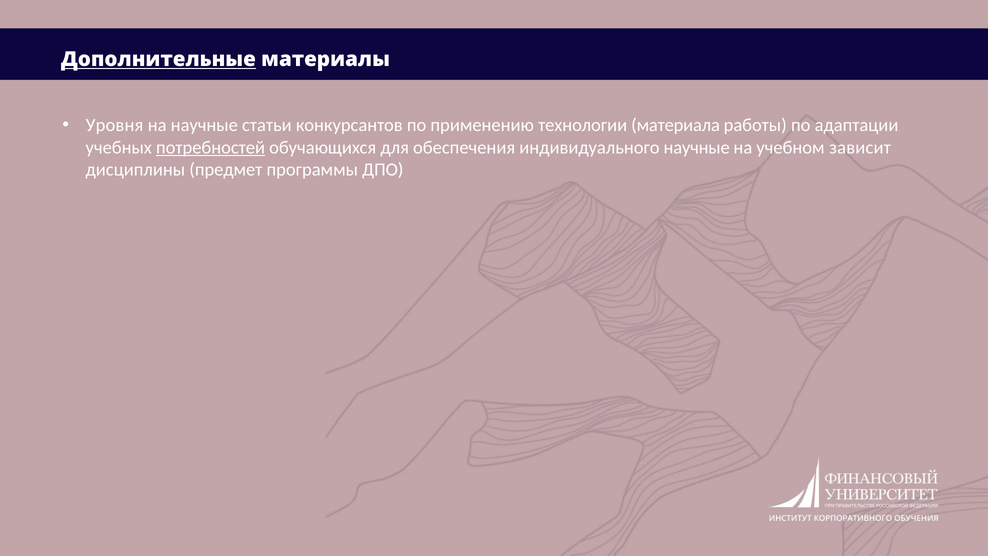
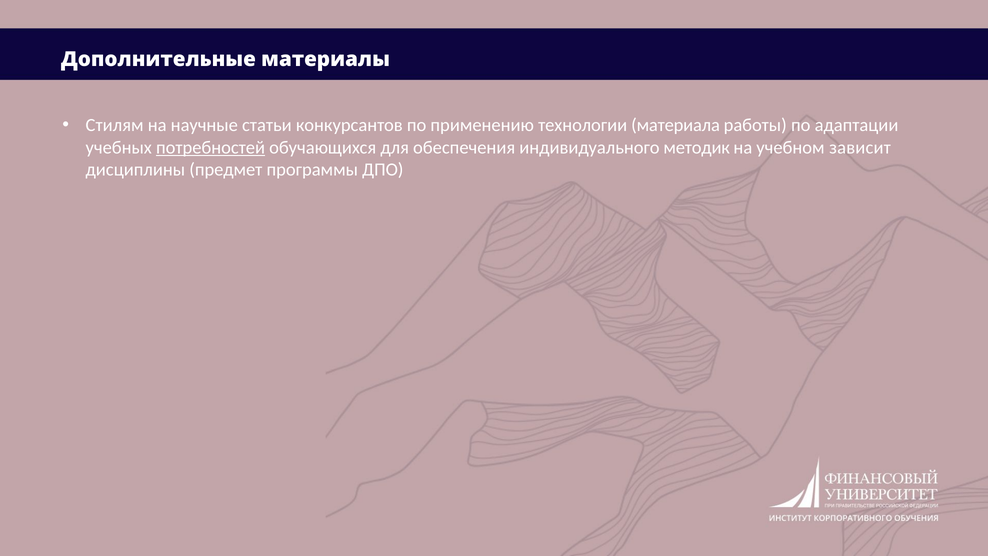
Дополнительные underline: present -> none
Уровня: Уровня -> Стилям
индивидуального научные: научные -> методик
